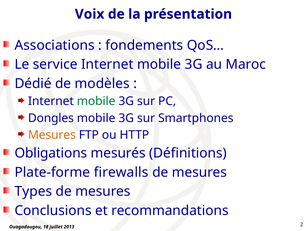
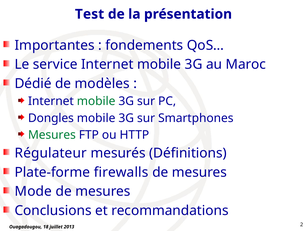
Voix: Voix -> Test
Associations: Associations -> Importantes
Mesures at (52, 134) colour: orange -> green
Obligations: Obligations -> Régulateur
Types: Types -> Mode
